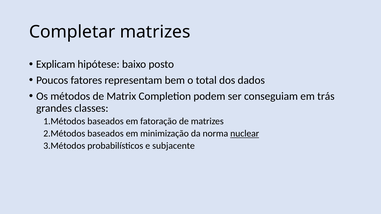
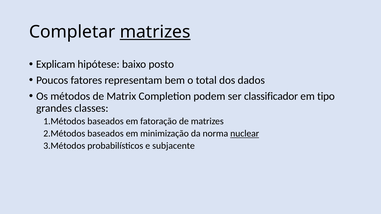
matrizes at (155, 32) underline: none -> present
conseguiam: conseguiam -> classificador
trás: trás -> tipo
